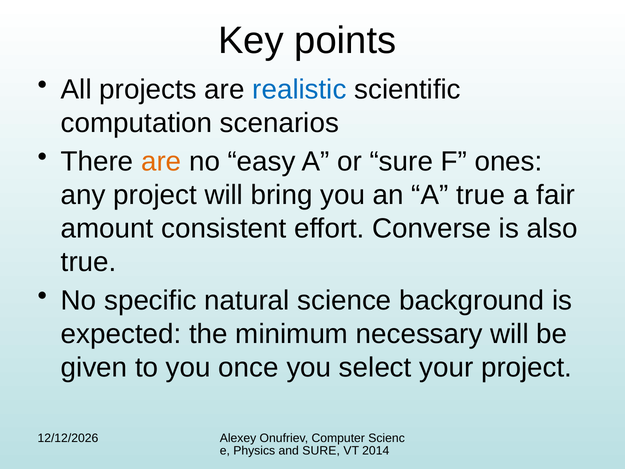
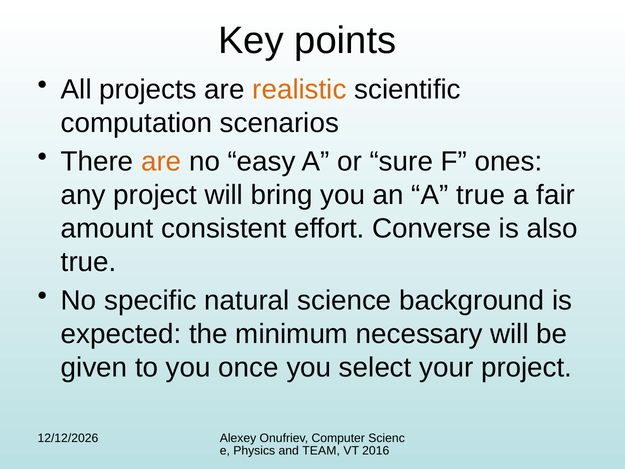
realistic colour: blue -> orange
and SURE: SURE -> TEAM
2014: 2014 -> 2016
